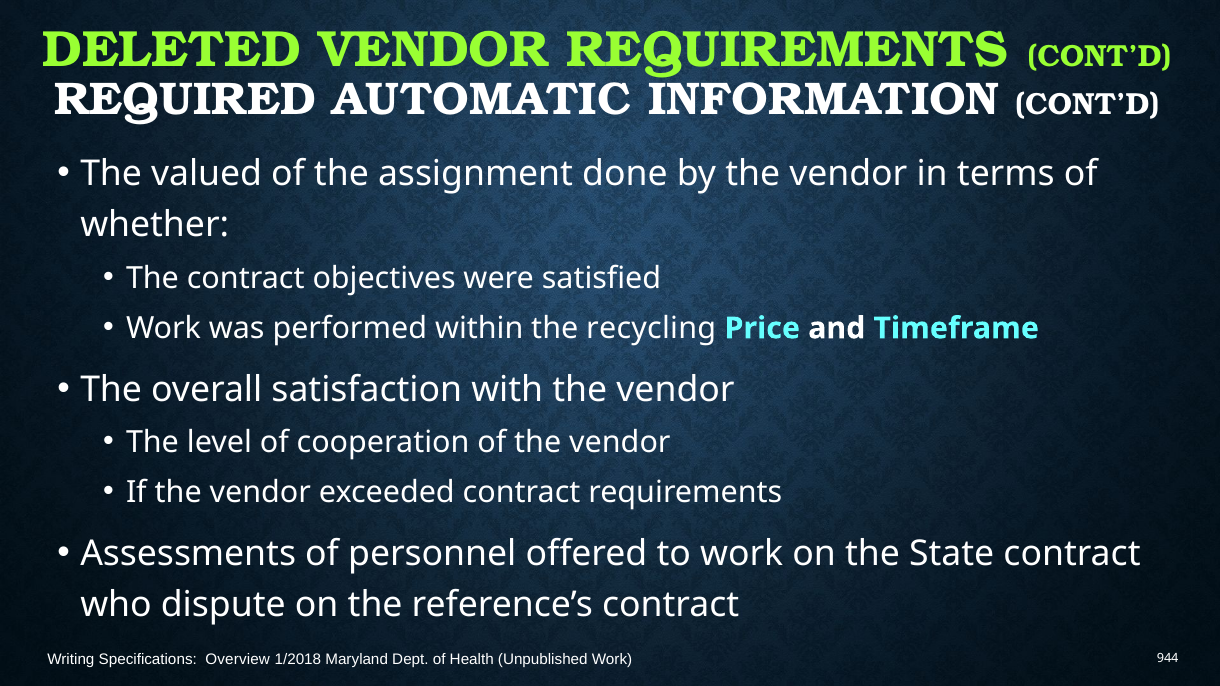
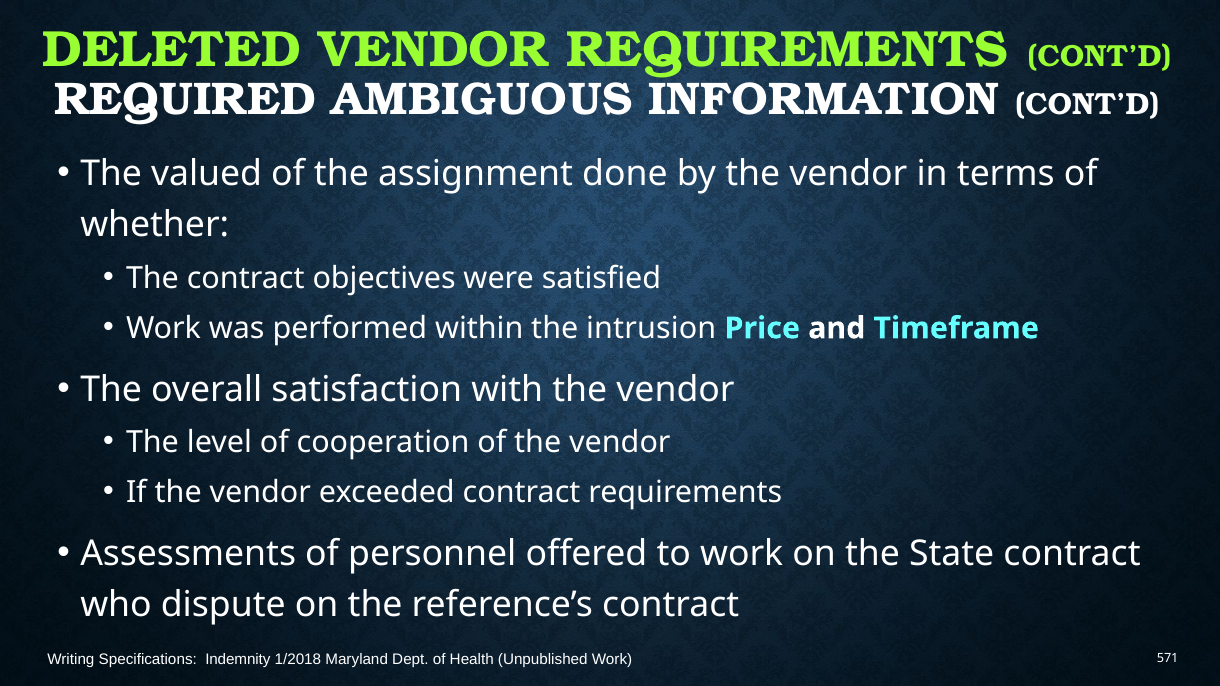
AUTOMATIC: AUTOMATIC -> AMBIGUOUS
recycling: recycling -> intrusion
Overview: Overview -> Indemnity
944: 944 -> 571
